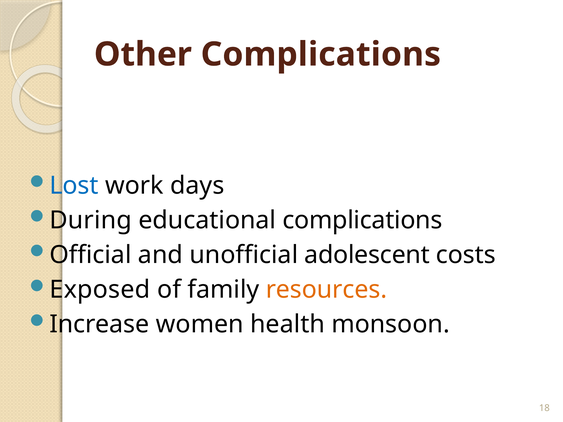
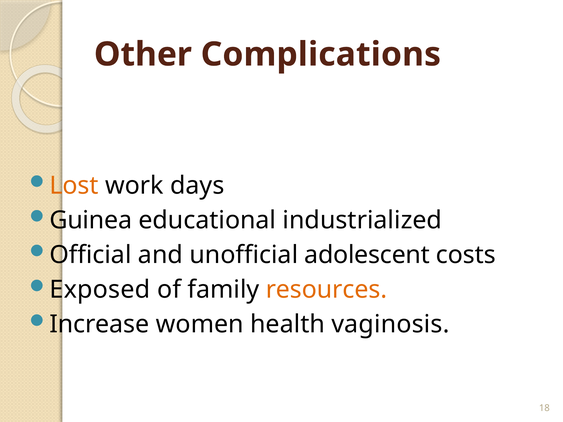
Lost colour: blue -> orange
During: During -> Guinea
educational complications: complications -> industrialized
monsoon: monsoon -> vaginosis
